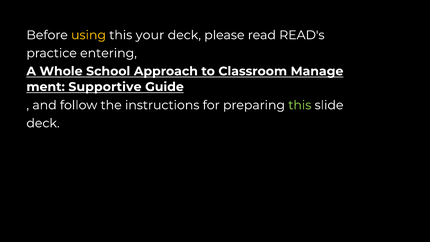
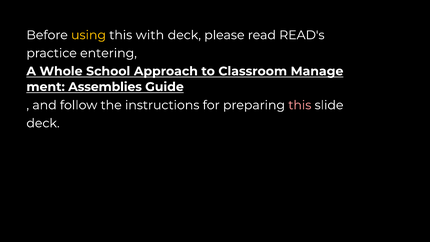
your: your -> with
Supportive: Supportive -> Assemblies
this at (300, 105) colour: light green -> pink
